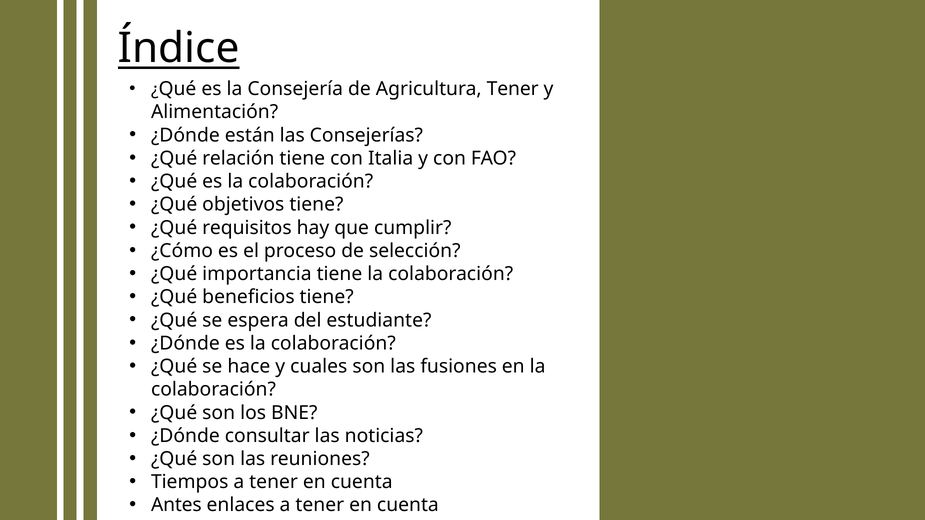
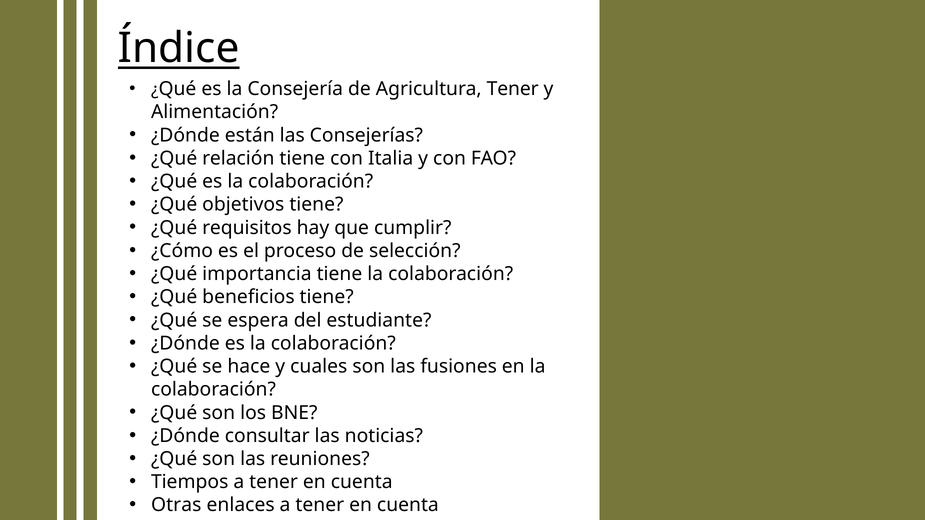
Antes: Antes -> Otras
